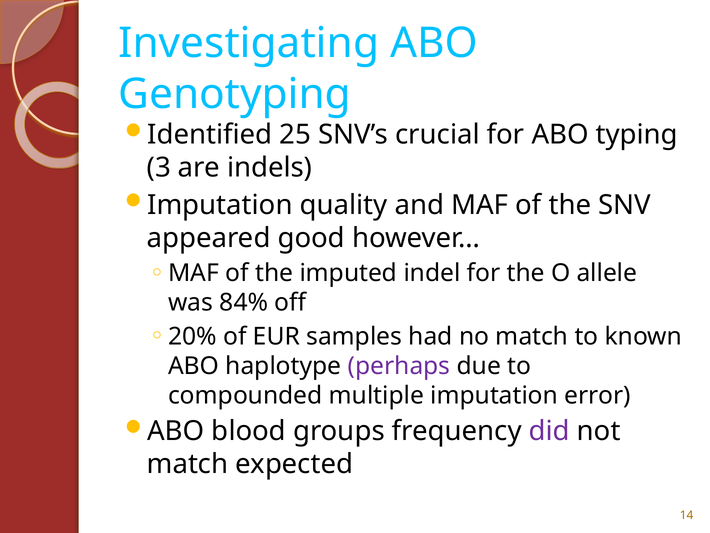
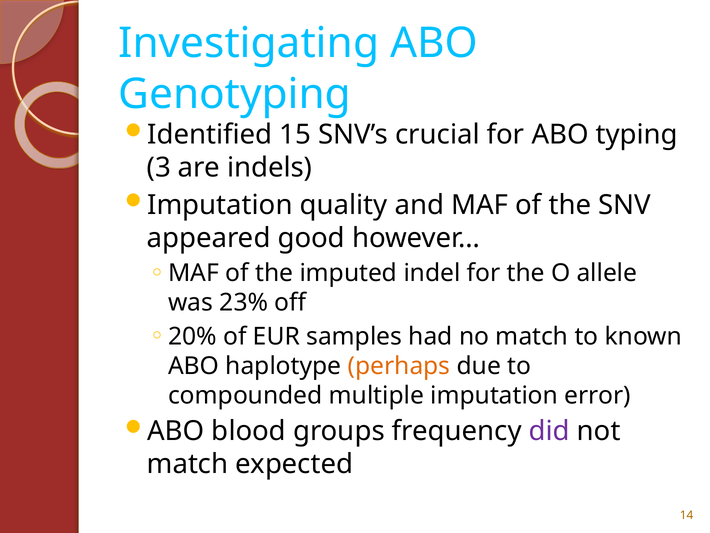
25: 25 -> 15
84%: 84% -> 23%
perhaps colour: purple -> orange
